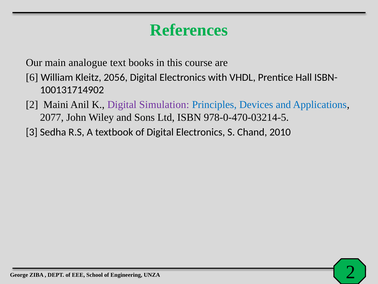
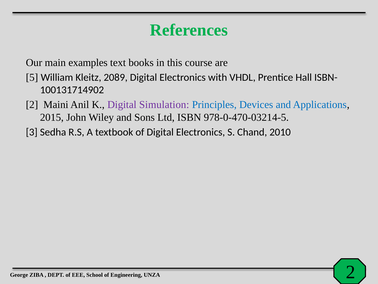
analogue: analogue -> examples
6: 6 -> 5
2056: 2056 -> 2089
2077: 2077 -> 2015
